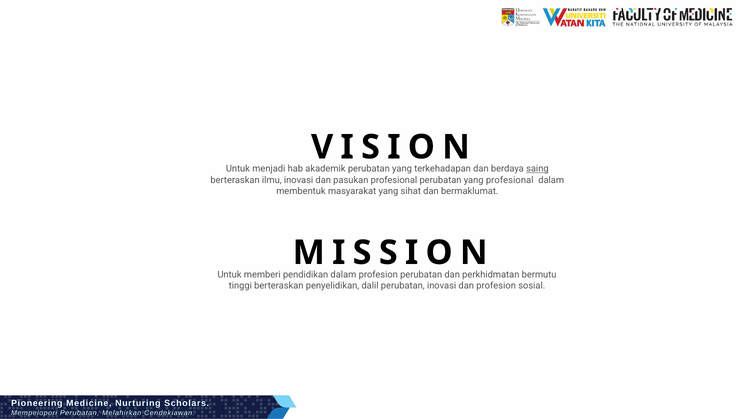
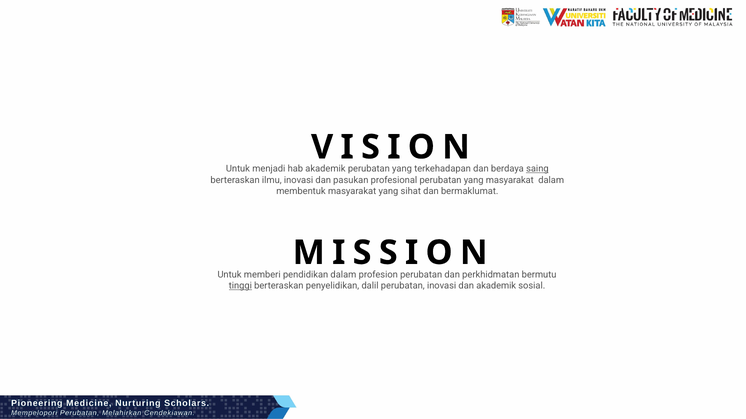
yang profesional: profesional -> masyarakat
tinggi underline: none -> present
dan profesion: profesion -> akademik
